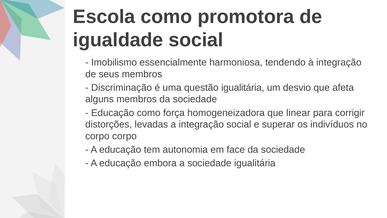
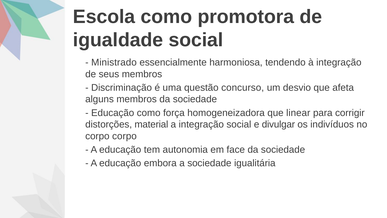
Imobilismo: Imobilismo -> Ministrado
questão igualitária: igualitária -> concurso
levadas: levadas -> material
superar: superar -> divulgar
